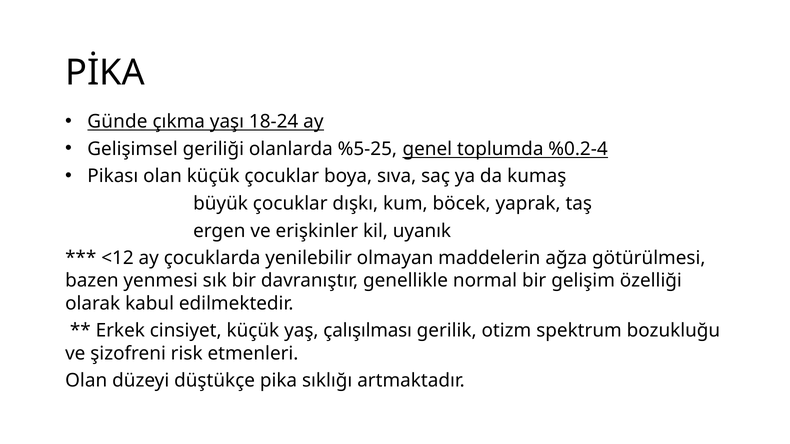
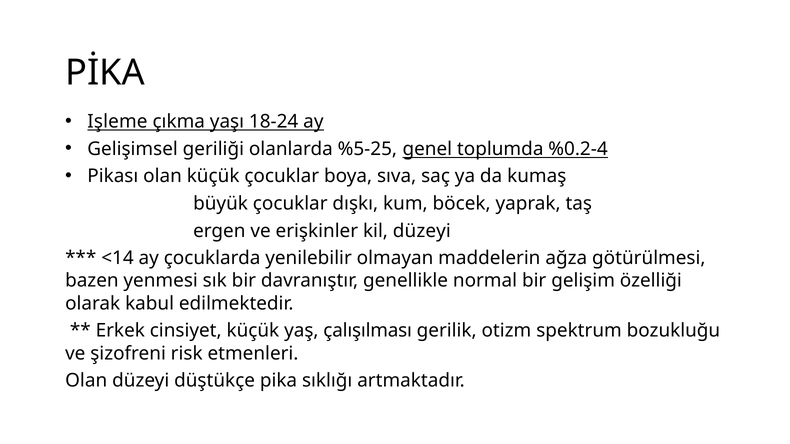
Günde: Günde -> Işleme
kil uyanık: uyanık -> düzeyi
<12: <12 -> <14
